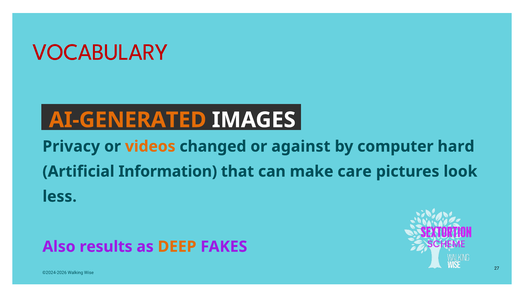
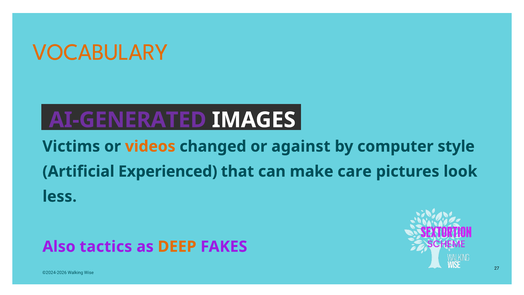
VOCABULARY colour: red -> orange
AI-GENERATED colour: orange -> purple
Privacy: Privacy -> Victims
hard: hard -> style
Information: Information -> Experienced
results: results -> tactics
